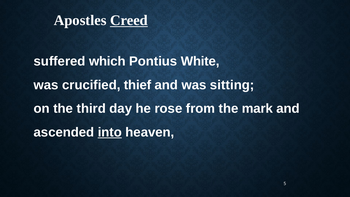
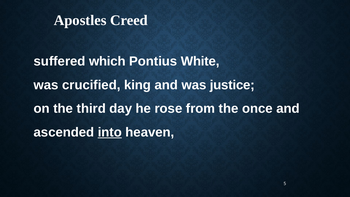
Creed underline: present -> none
thief: thief -> king
sitting: sitting -> justice
mark: mark -> once
